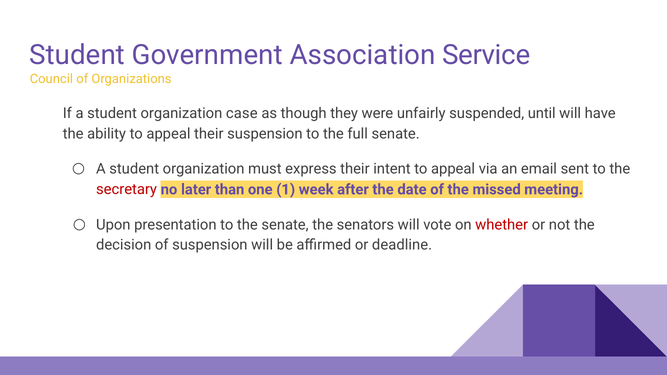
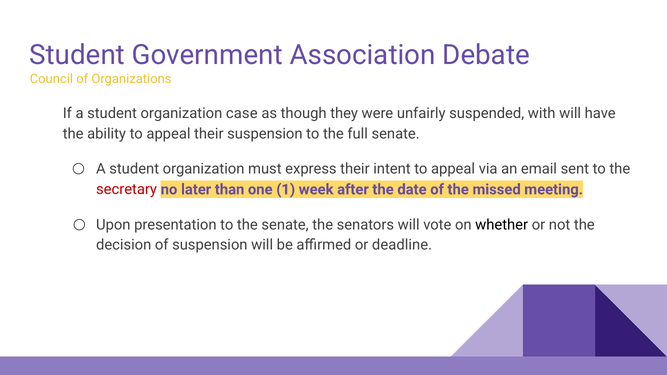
Service: Service -> Debate
until: until -> with
whether colour: red -> black
